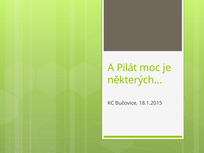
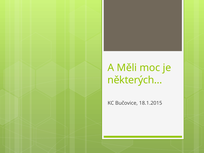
Pilát: Pilát -> Měli
